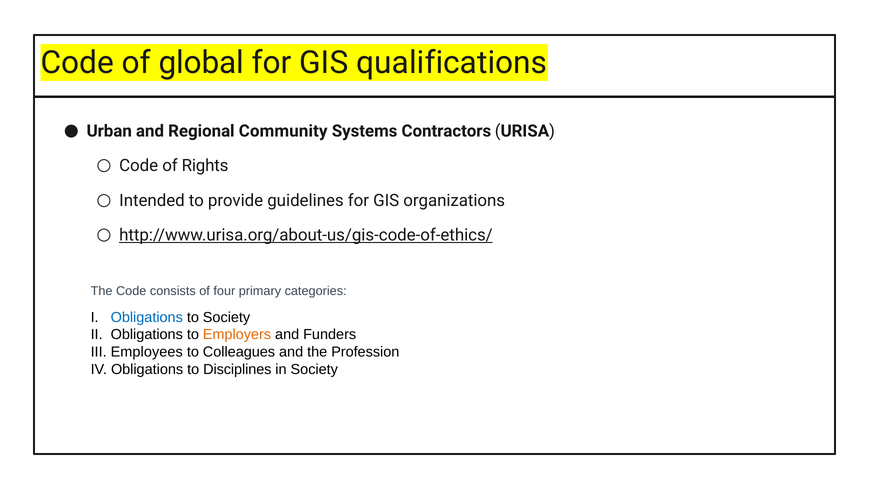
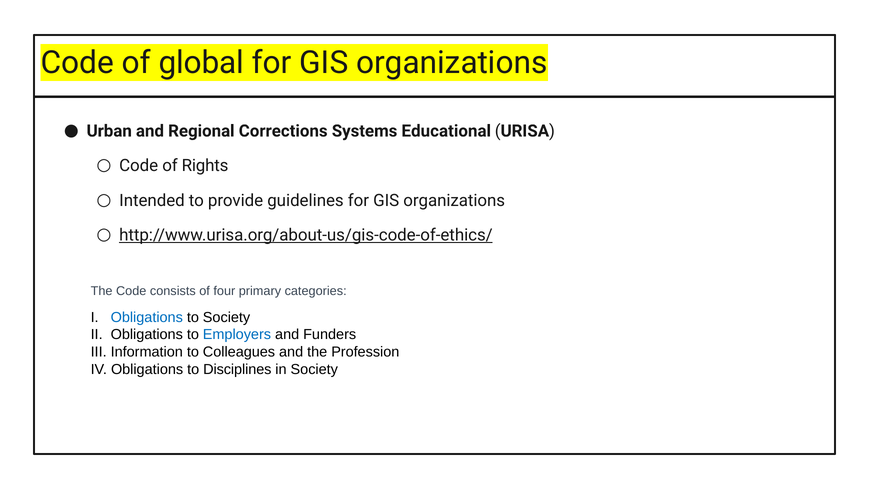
qualifications at (452, 63): qualifications -> organizations
Community: Community -> Corrections
Contractors: Contractors -> Educational
Employers colour: orange -> blue
Employees: Employees -> Information
